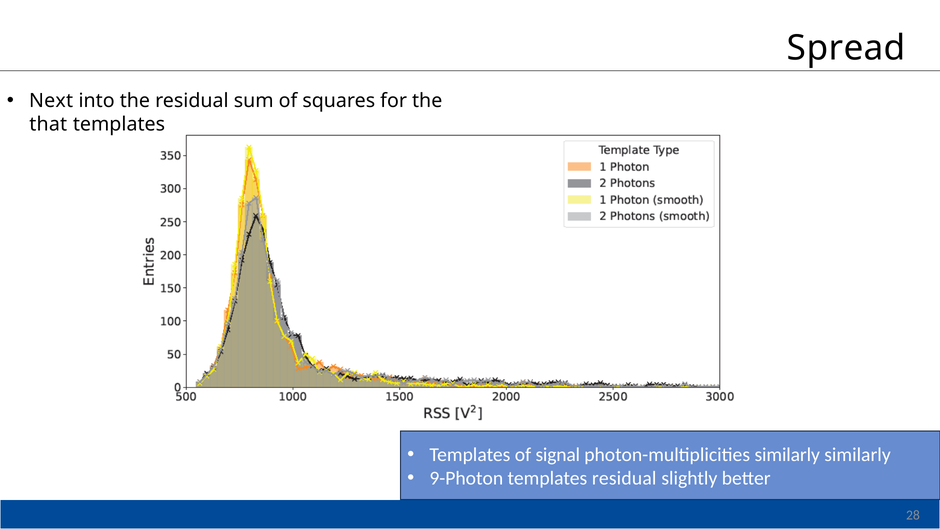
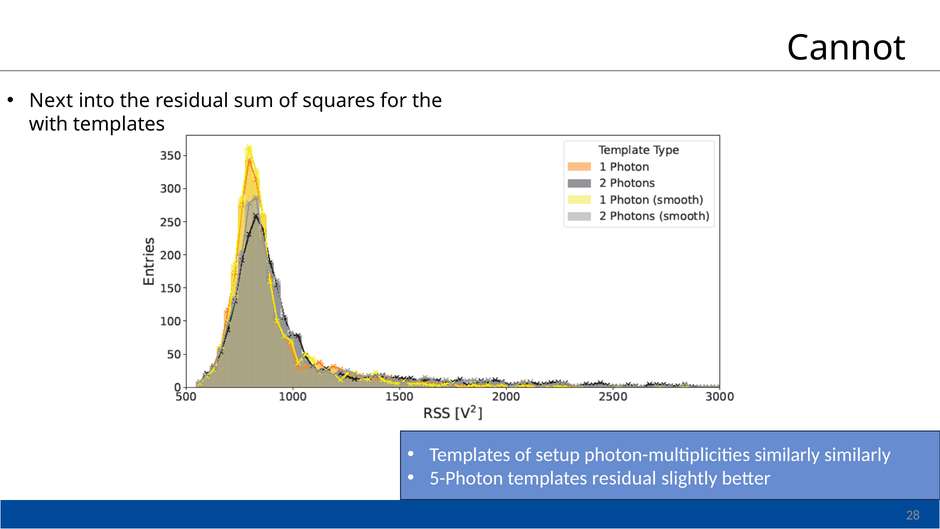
Spread: Spread -> Cannot
that: that -> with
signal: signal -> setup
9-Photon: 9-Photon -> 5-Photon
